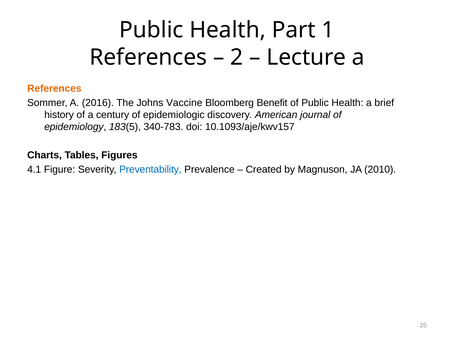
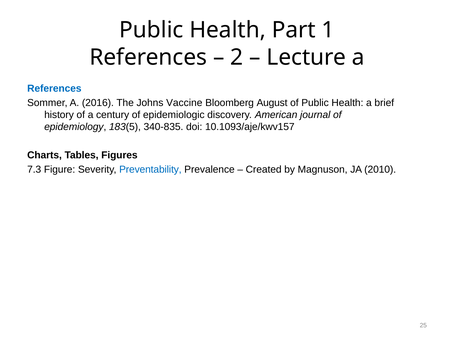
References at (54, 88) colour: orange -> blue
Benefit: Benefit -> August
340-783: 340-783 -> 340-835
4.1: 4.1 -> 7.3
